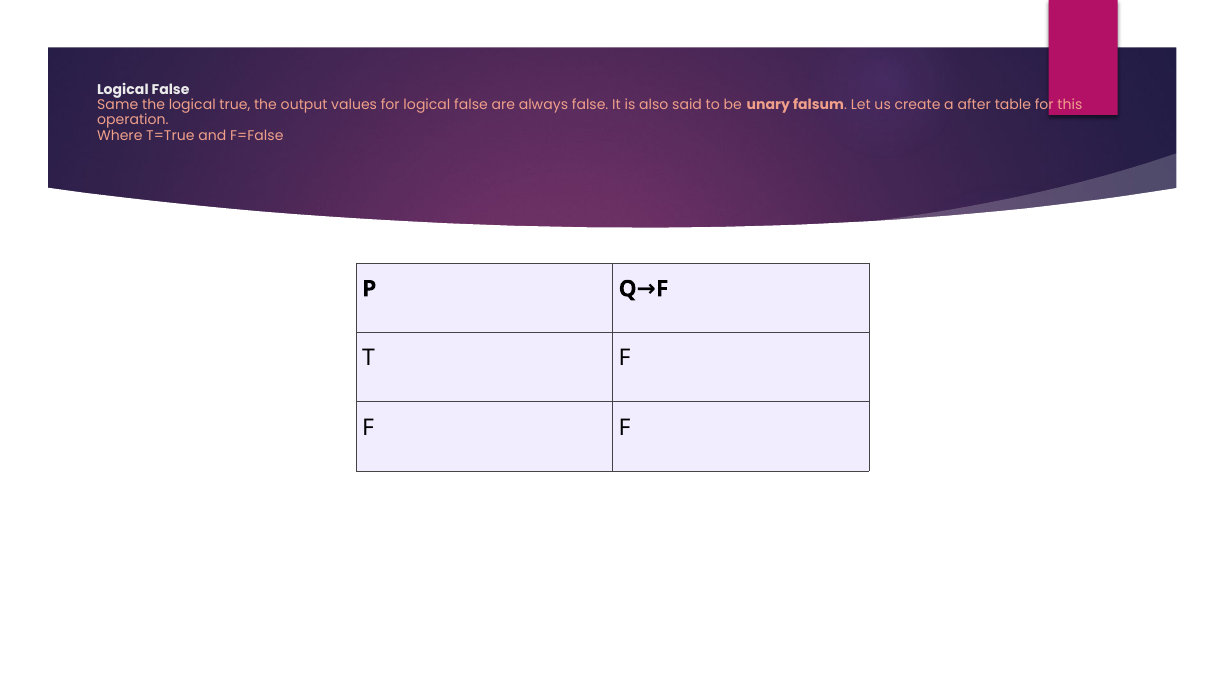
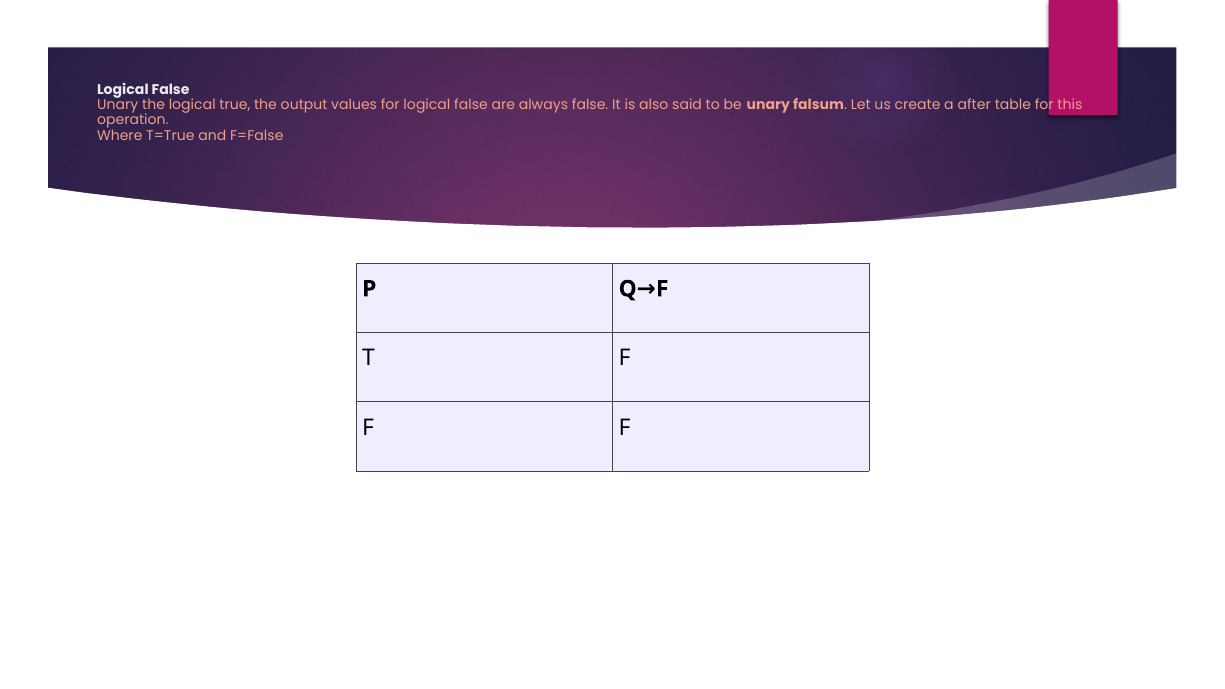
Same at (118, 105): Same -> Unary
